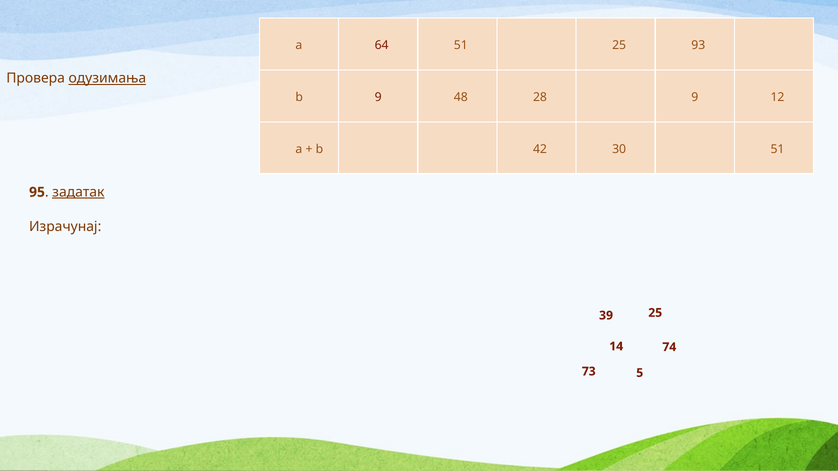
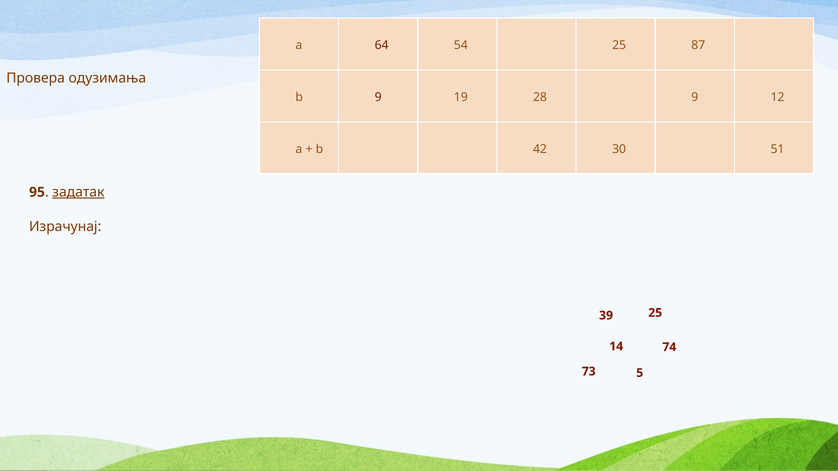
64 51: 51 -> 54
93: 93 -> 87
одузимања underline: present -> none
48: 48 -> 19
